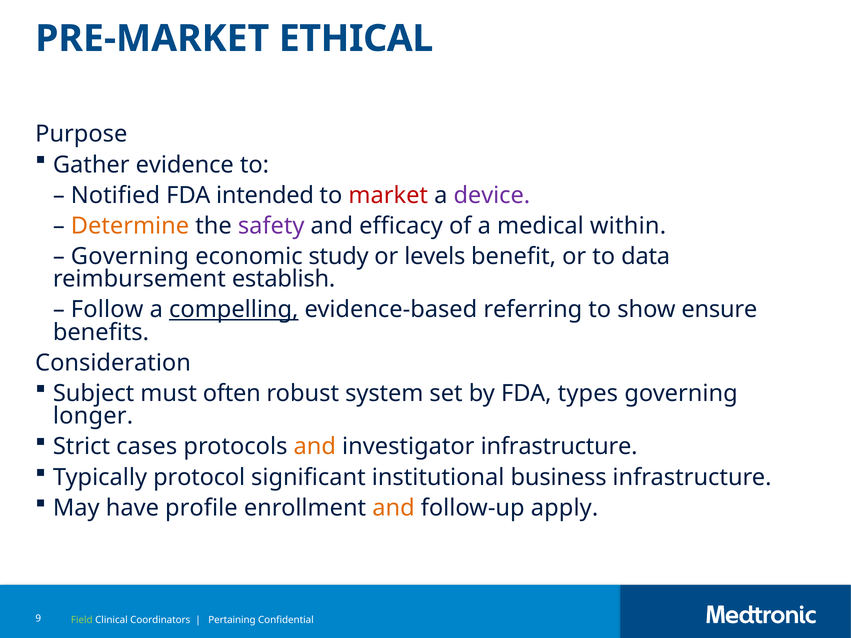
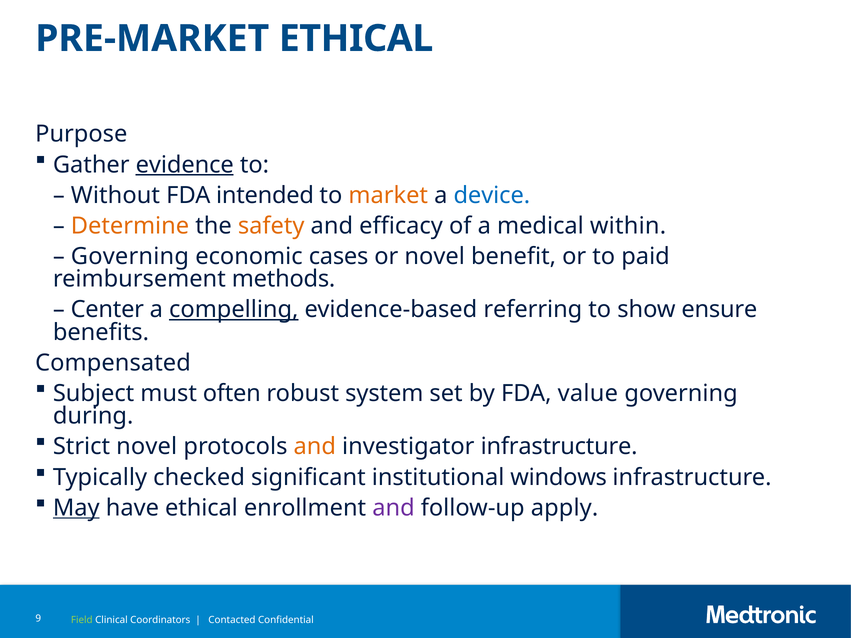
evidence underline: none -> present
Notified: Notified -> Without
market colour: red -> orange
device colour: purple -> blue
safety colour: purple -> orange
study: study -> cases
or levels: levels -> novel
data: data -> paid
establish: establish -> methods
Follow: Follow -> Center
Consideration: Consideration -> Compensated
types: types -> value
longer: longer -> during
Strict cases: cases -> novel
protocol: protocol -> checked
business: business -> windows
May underline: none -> present
have profile: profile -> ethical
and at (394, 508) colour: orange -> purple
Pertaining: Pertaining -> Contacted
